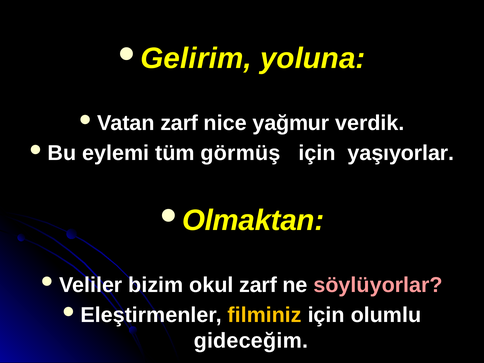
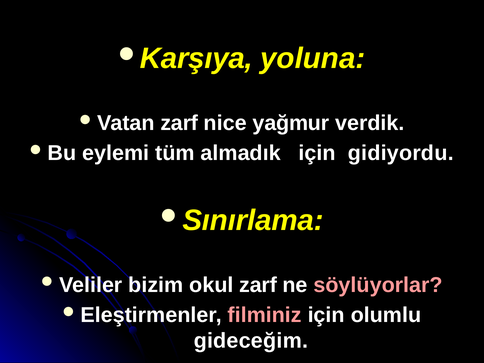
Gelirim: Gelirim -> Karşıya
görmüş: görmüş -> almadık
yaşıyorlar: yaşıyorlar -> gidiyordu
Olmaktan: Olmaktan -> Sınırlama
filminiz colour: yellow -> pink
